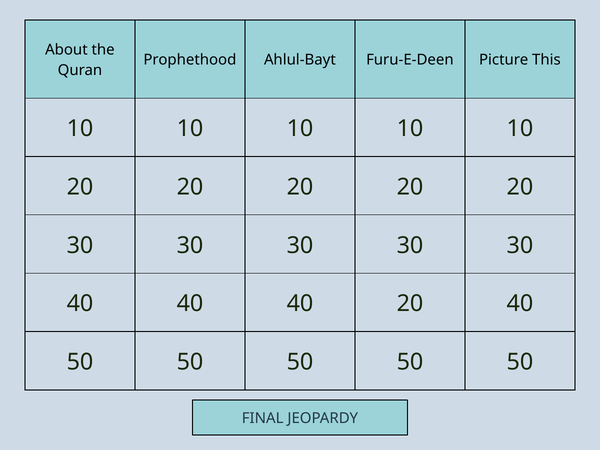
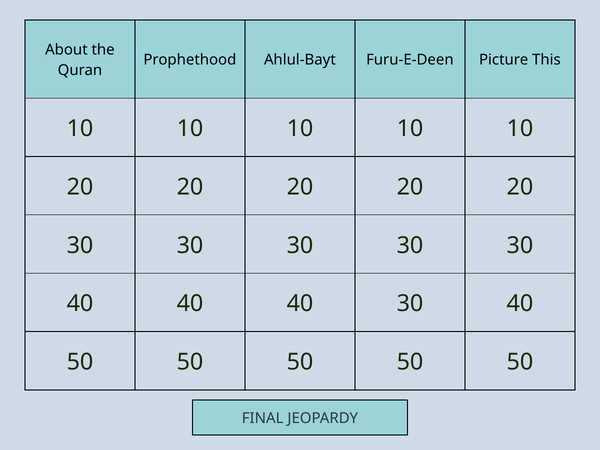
40 20: 20 -> 30
